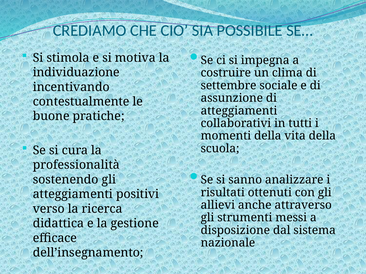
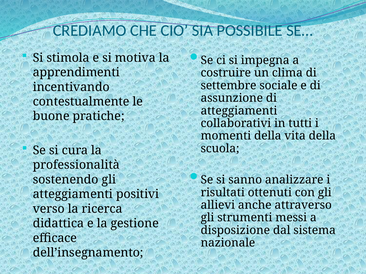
individuazione: individuazione -> apprendimenti
